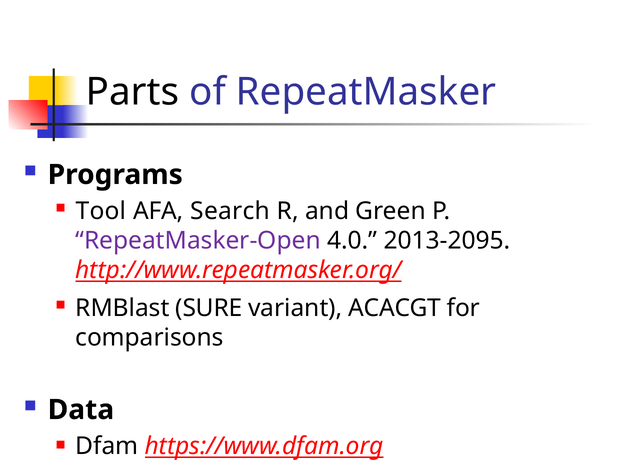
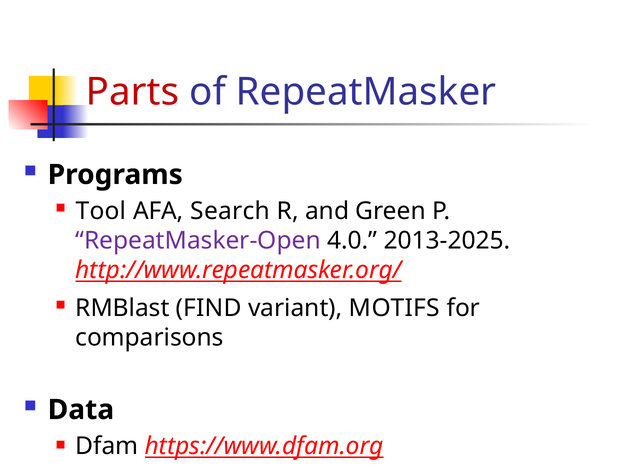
Parts colour: black -> red
2013-2095: 2013-2095 -> 2013-2025
SURE: SURE -> FIND
ACACGT: ACACGT -> MOTIFS
